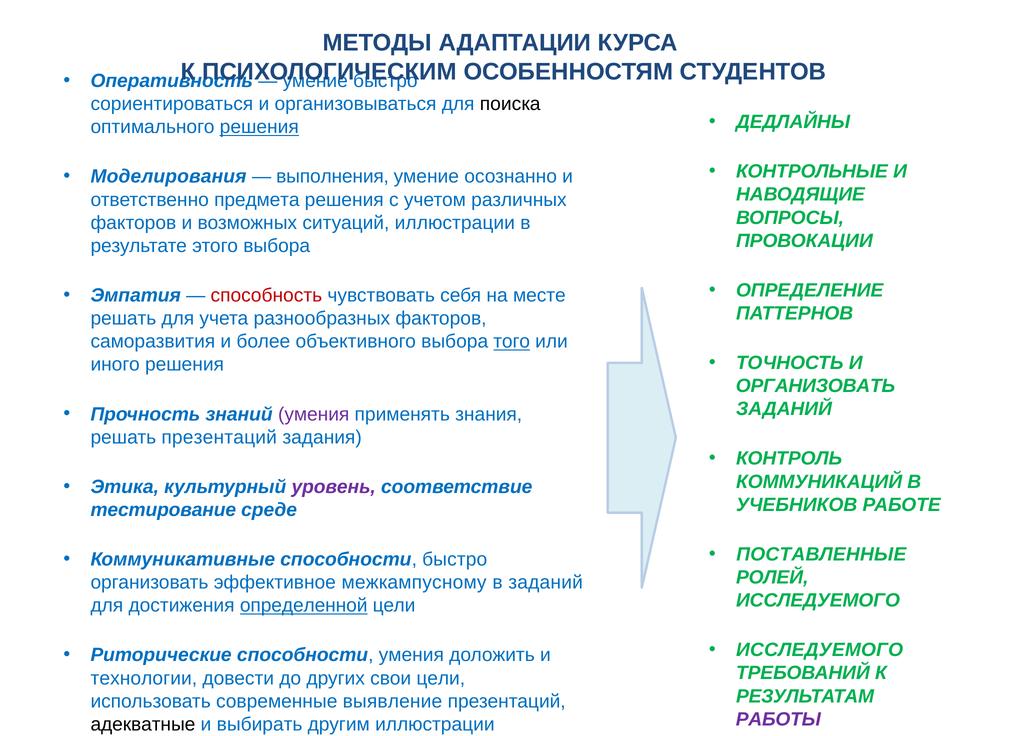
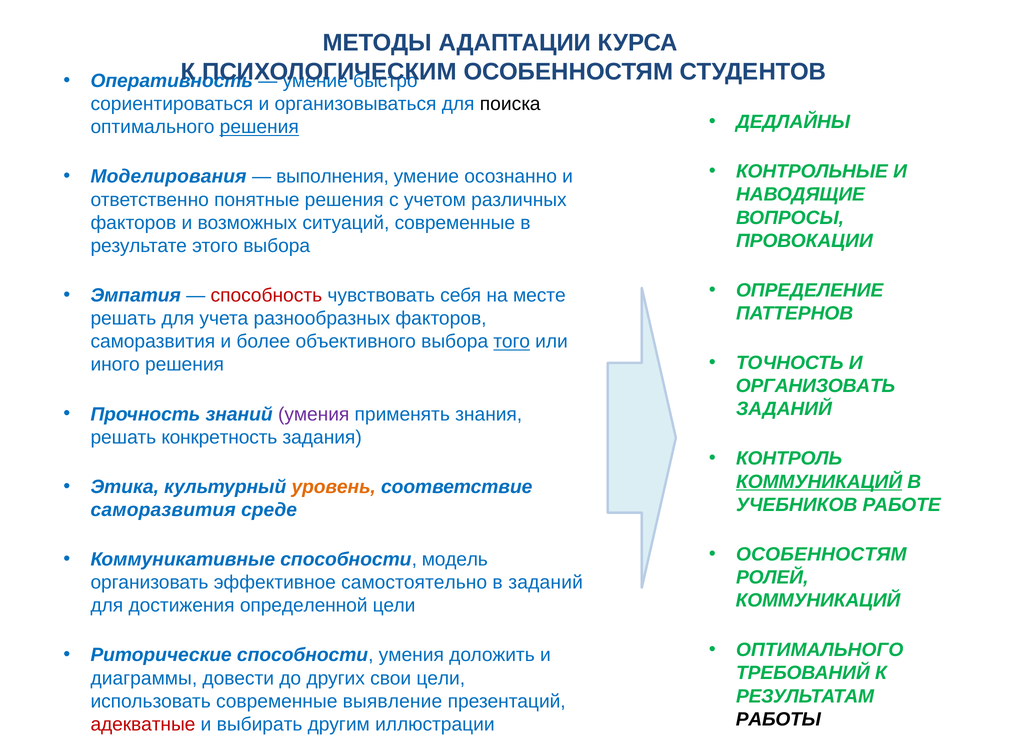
предмета: предмета -> понятные
ситуаций иллюстрации: иллюстрации -> современные
решать презентаций: презентаций -> конкретность
КОММУНИКАЦИЙ at (819, 482) underline: none -> present
уровень colour: purple -> orange
тестирование at (163, 510): тестирование -> саморазвития
ПОСТАВЛЕННЫЕ at (821, 554): ПОСТАВЛЕННЫЕ -> ОСОБЕННОСТЯМ
способности быстро: быстро -> модель
межкампусному: межкампусному -> самостоятельно
ИССЛЕДУЕМОГО at (818, 600): ИССЛЕДУЕМОГО -> КОММУНИКАЦИЙ
определенной underline: present -> none
ИССЛЕДУЕМОГО at (820, 650): ИССЛЕДУЕМОГО -> ОПТИМАЛЬНОГО
технологии: технологии -> диаграммы
РАБОТЫ colour: purple -> black
адекватные colour: black -> red
